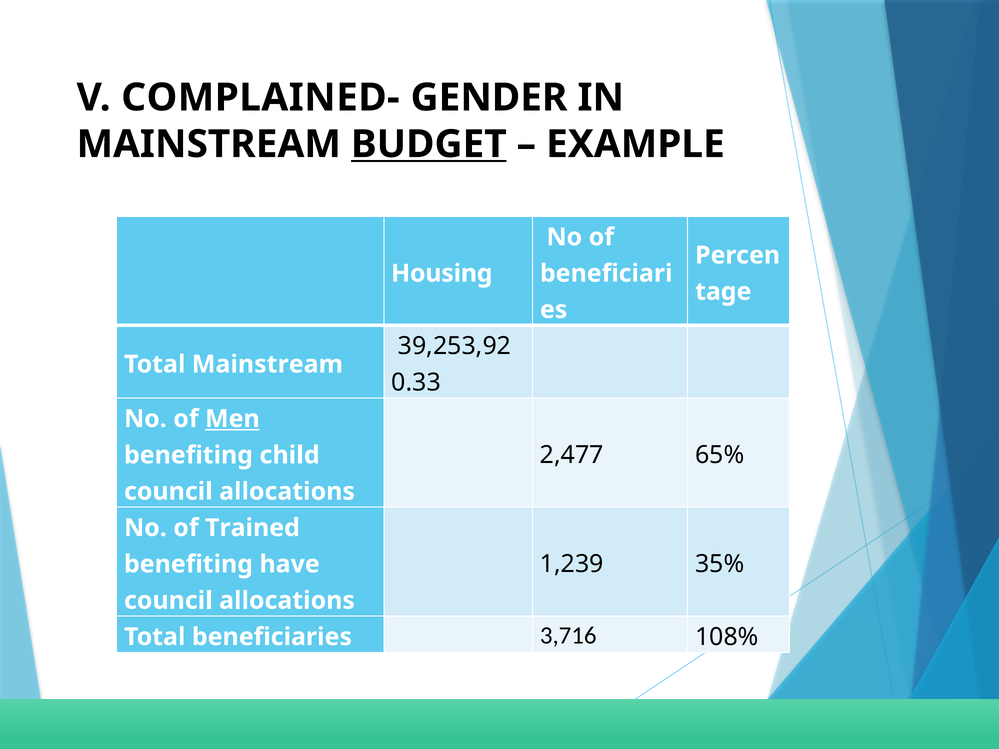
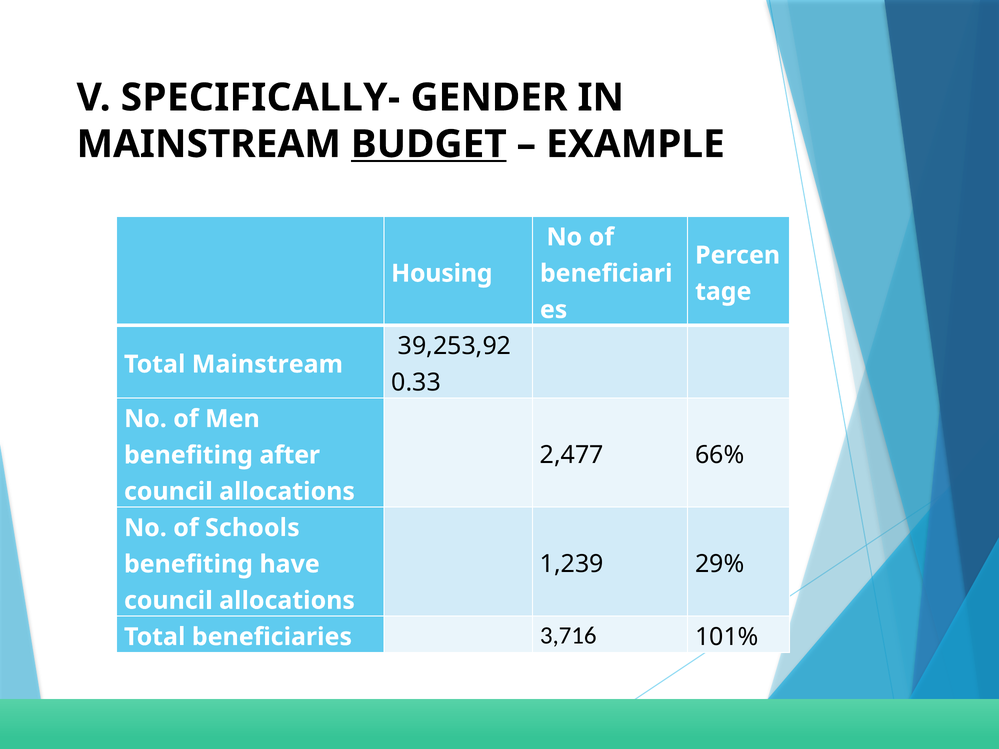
COMPLAINED-: COMPLAINED- -> SPECIFICALLY-
Men underline: present -> none
65%: 65% -> 66%
child: child -> after
Trained: Trained -> Schools
35%: 35% -> 29%
108%: 108% -> 101%
